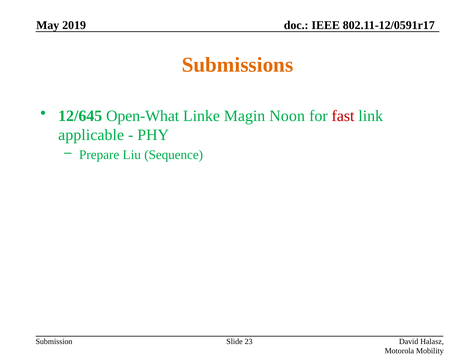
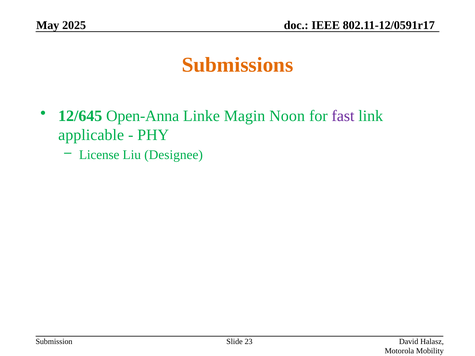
2019: 2019 -> 2025
Open-What: Open-What -> Open-Anna
fast colour: red -> purple
Prepare: Prepare -> License
Sequence: Sequence -> Designee
